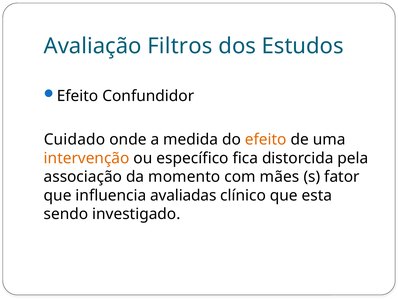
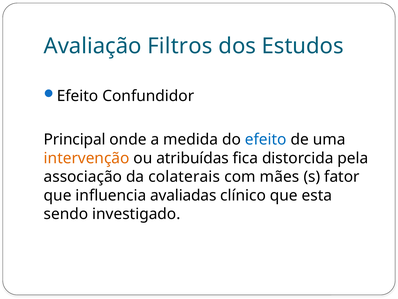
Cuidado: Cuidado -> Principal
efeito at (266, 139) colour: orange -> blue
específico: específico -> atribuídas
momento: momento -> colaterais
